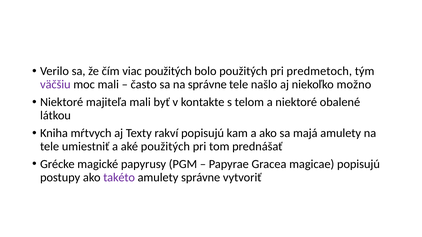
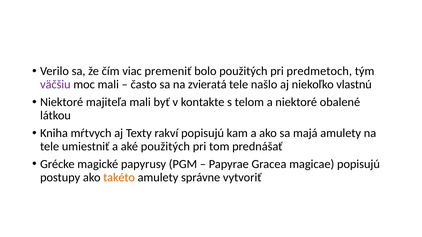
viac použitých: použitých -> premeniť
na správne: správne -> zvieratá
možno: možno -> vlastnú
takéto colour: purple -> orange
